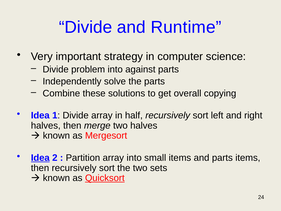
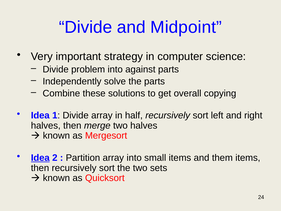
Runtime: Runtime -> Midpoint
and parts: parts -> them
Quicksort underline: present -> none
